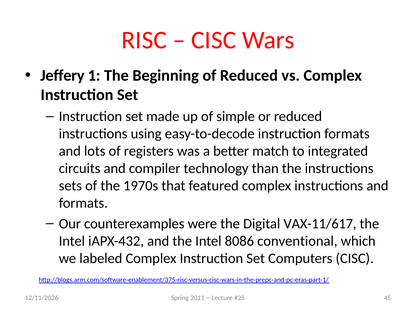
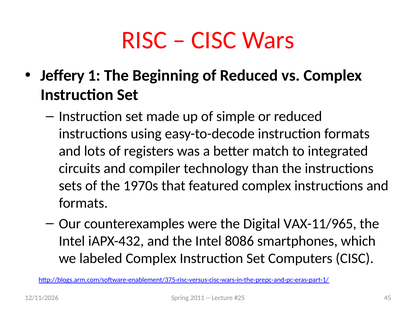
VAX-11/617: VAX-11/617 -> VAX-11/965
conventional: conventional -> smartphones
